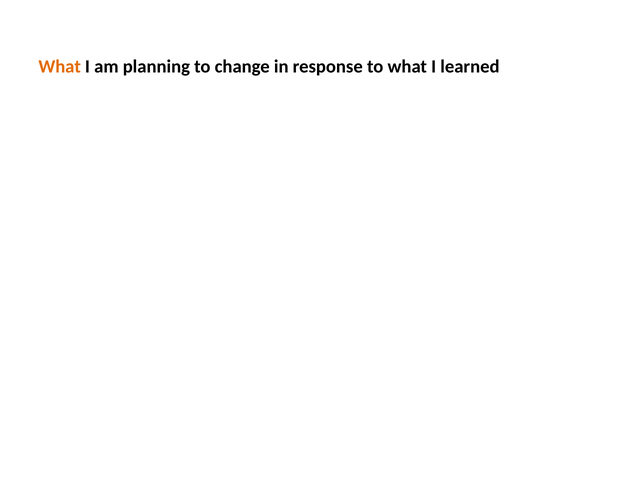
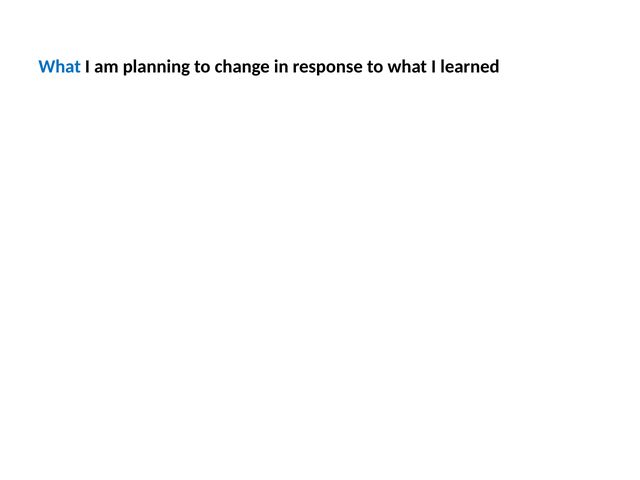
What at (60, 67) colour: orange -> blue
